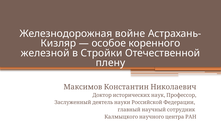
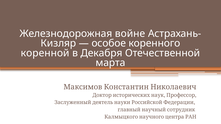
железной: железной -> коренной
Стройки: Стройки -> Декабря
плену: плену -> марта
